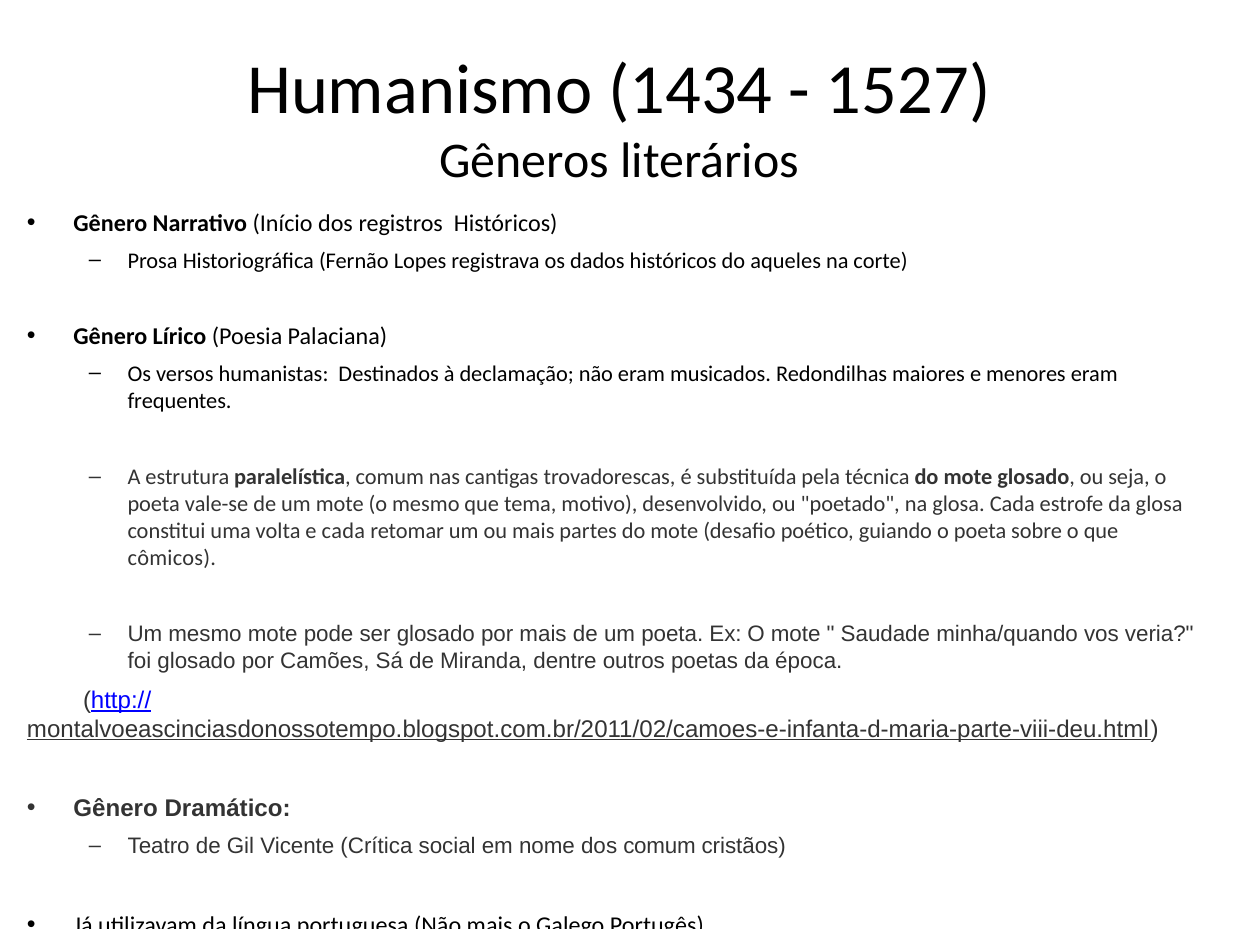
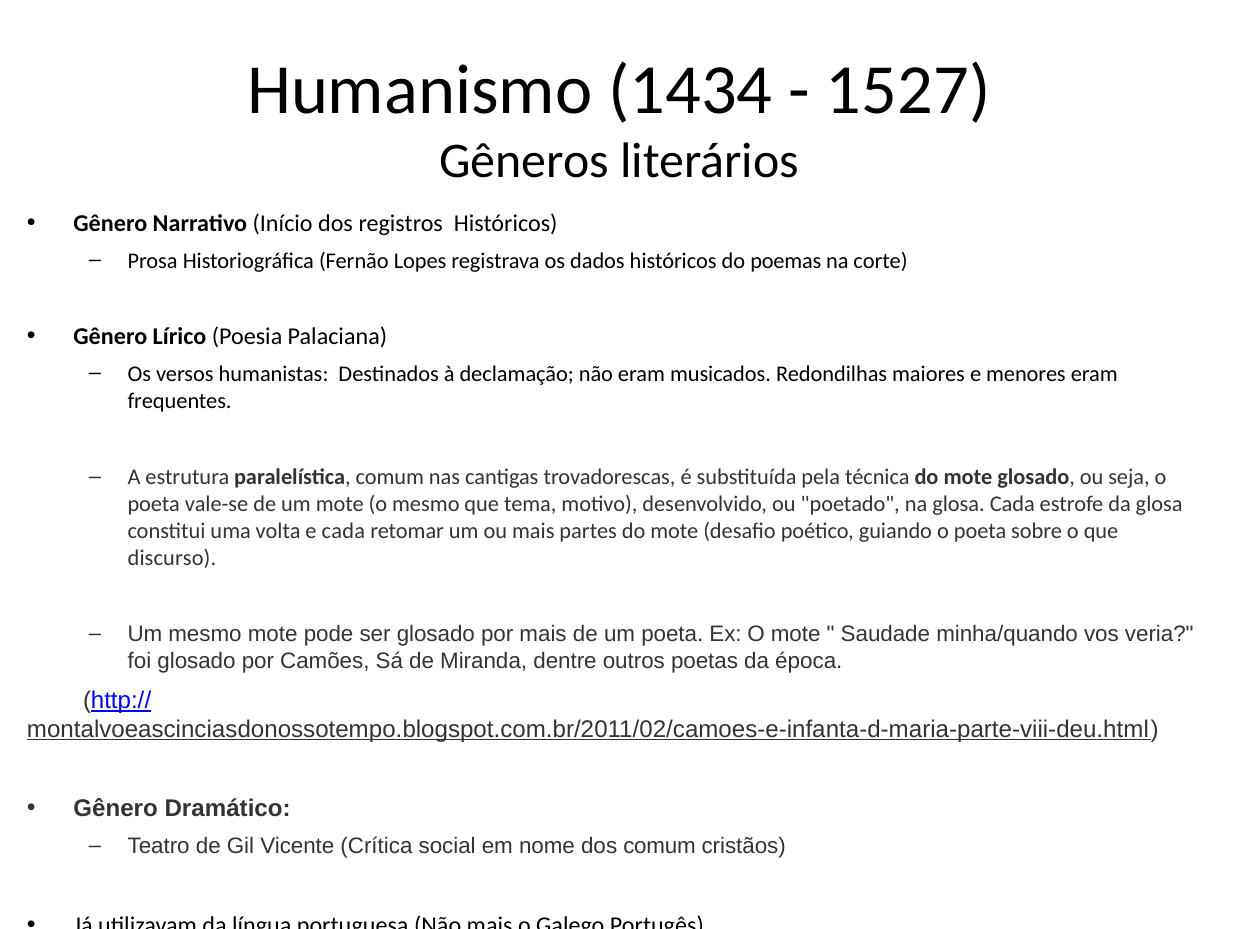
aqueles: aqueles -> poemas
cômicos: cômicos -> discurso
